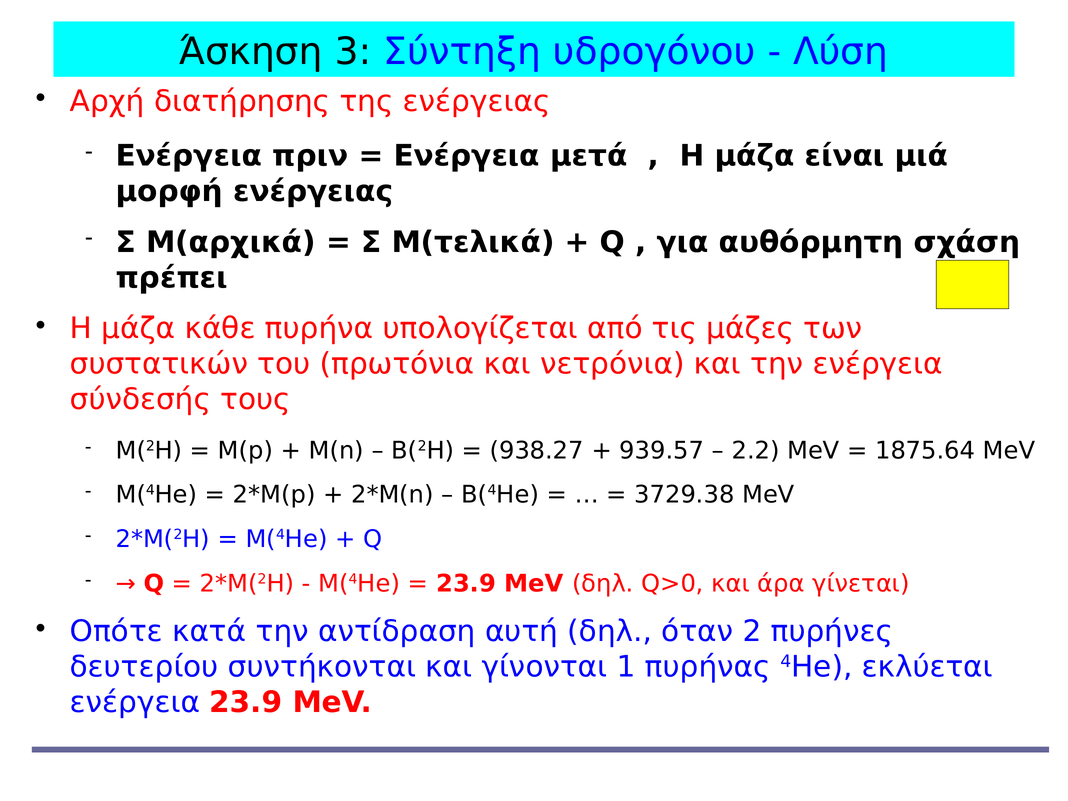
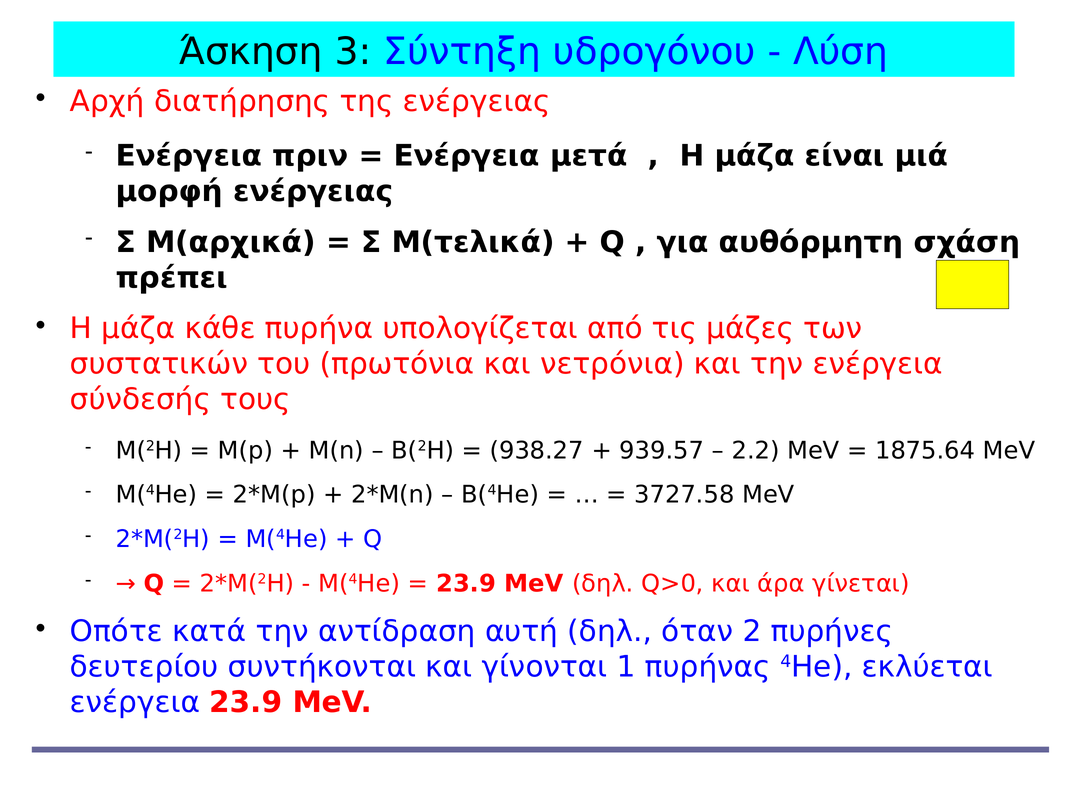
3729.38: 3729.38 -> 3727.58
